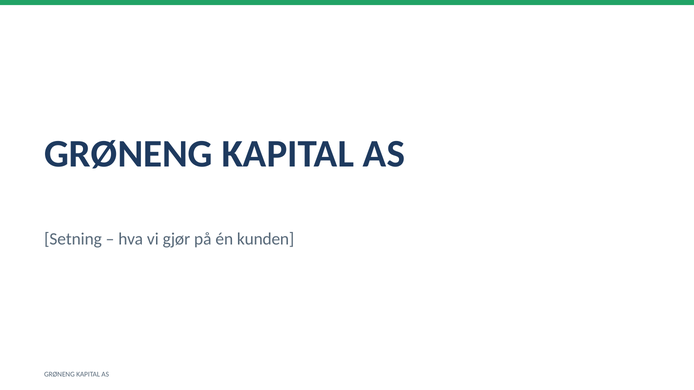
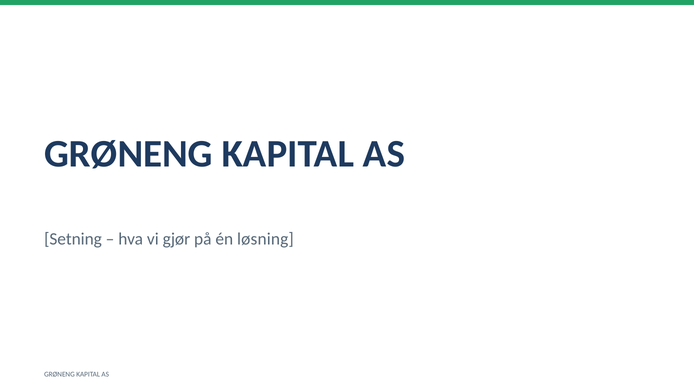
kunden: kunden -> løsning
